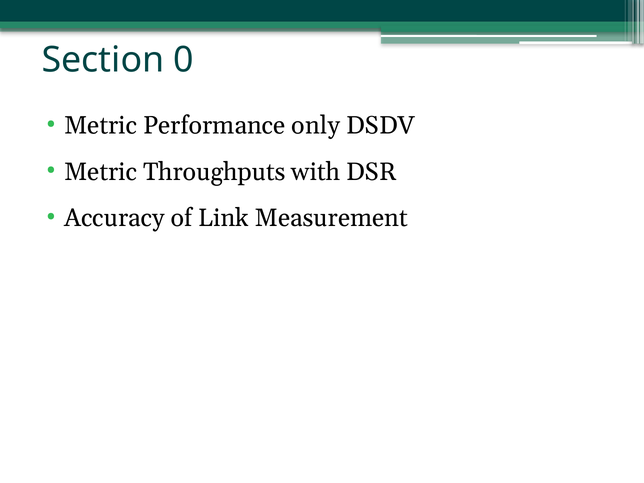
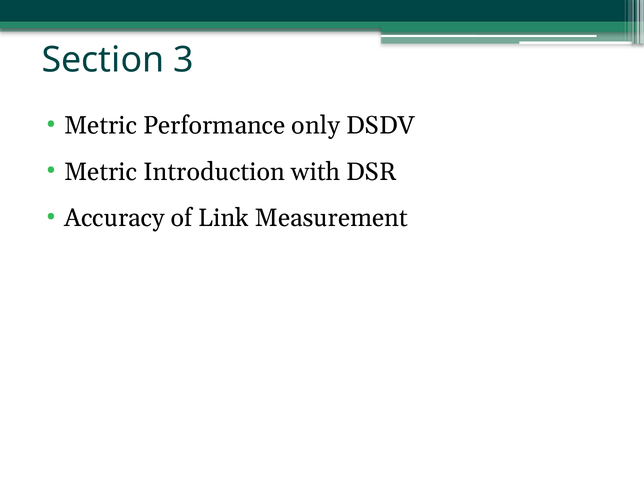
0: 0 -> 3
Throughputs: Throughputs -> Introduction
